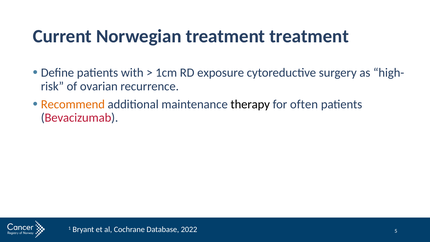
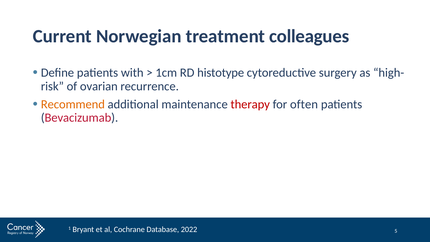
treatment treatment: treatment -> colleagues
exposure: exposure -> histotype
therapy colour: black -> red
